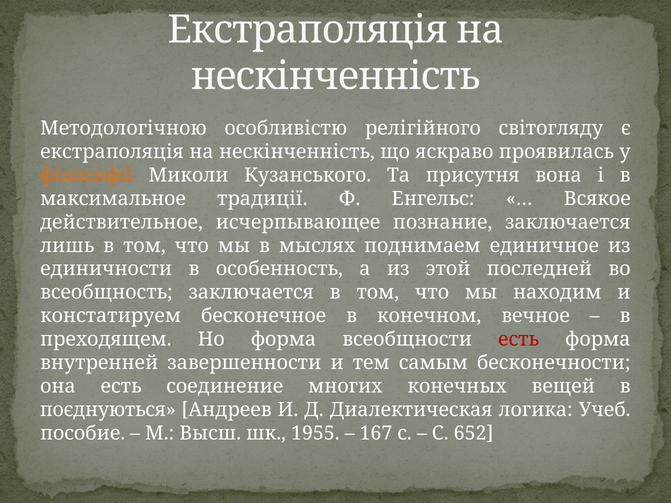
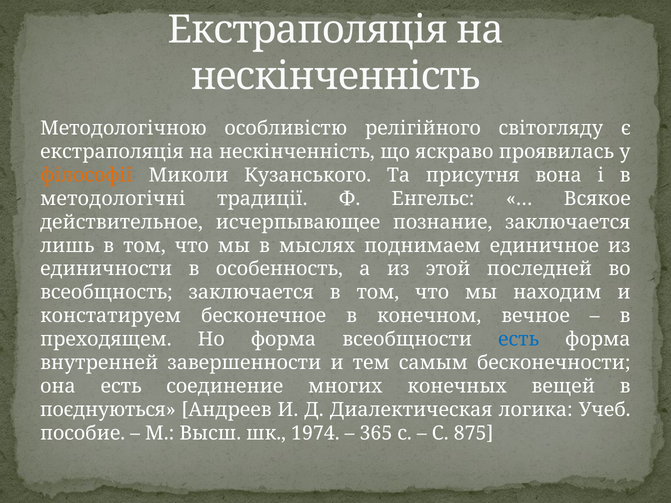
максимальное: максимальное -> методологічні
есть at (519, 340) colour: red -> blue
1955: 1955 -> 1974
167: 167 -> 365
652: 652 -> 875
